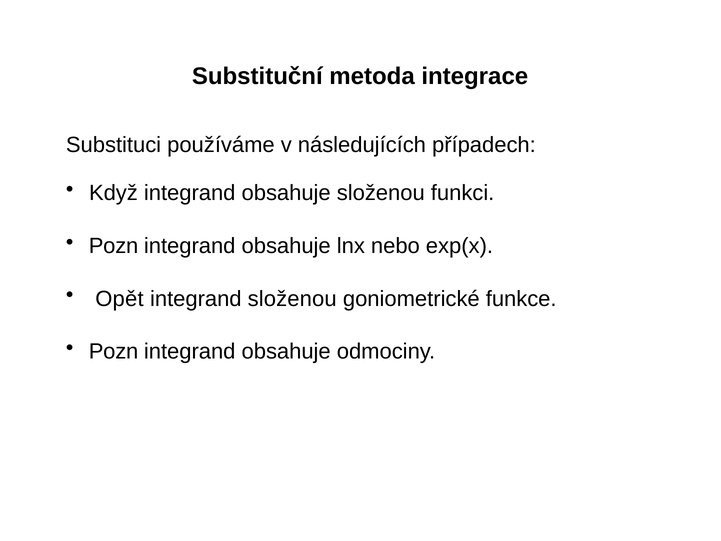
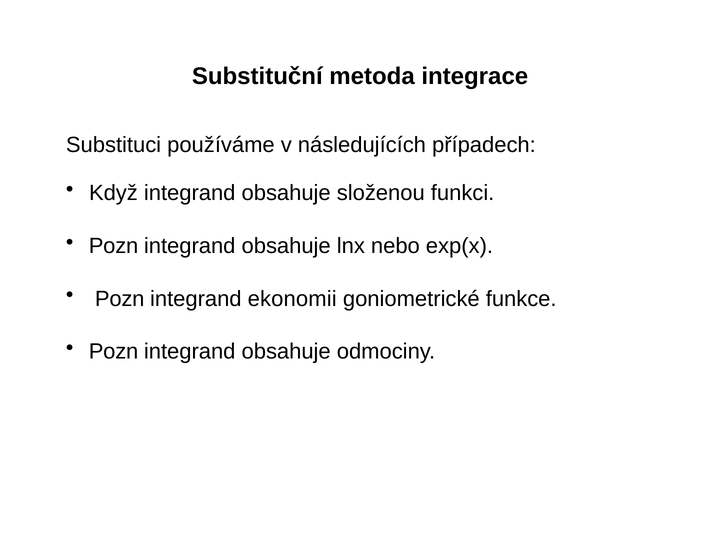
Opět at (119, 299): Opět -> Pozn
integrand složenou: složenou -> ekonomii
